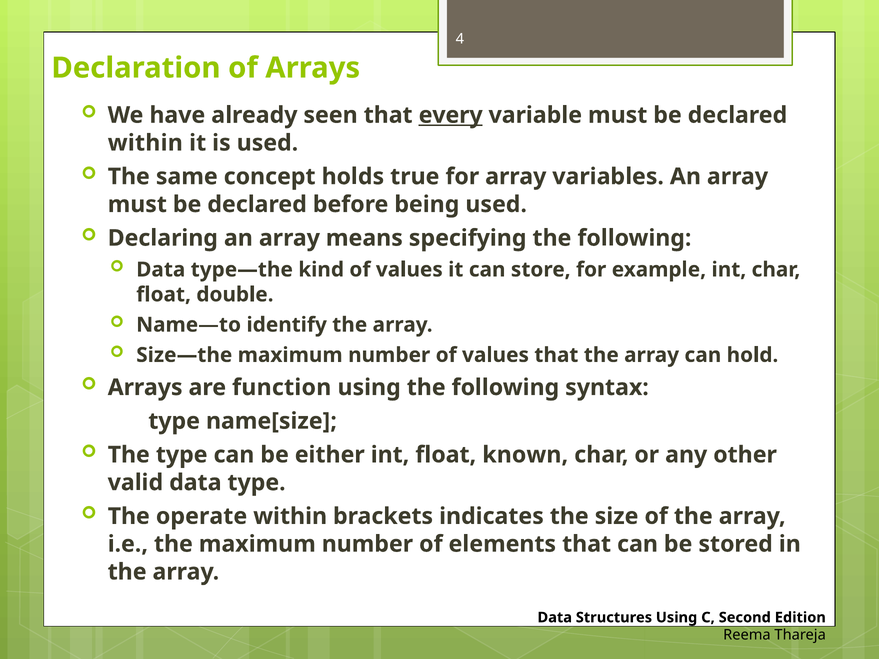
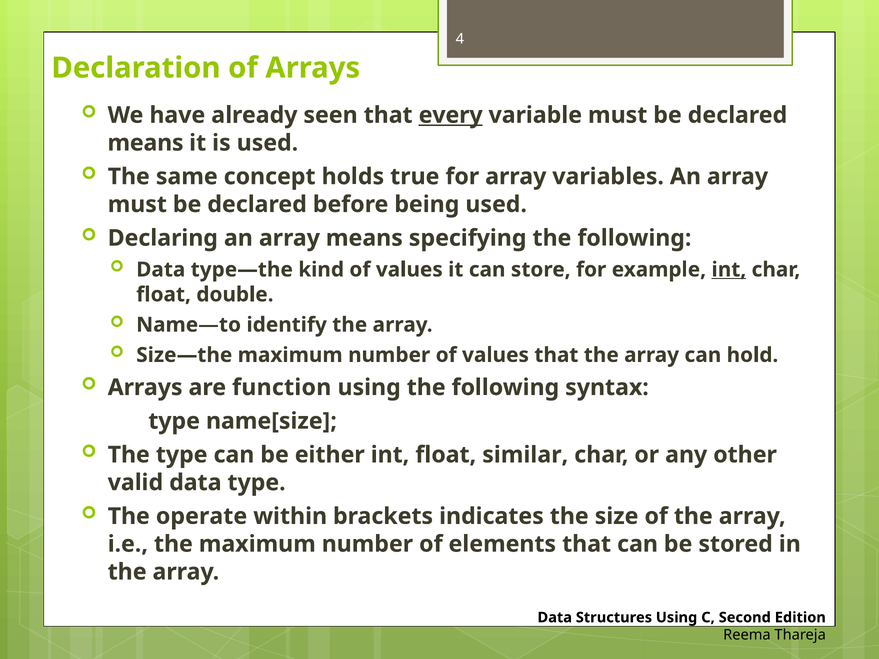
within at (145, 143): within -> means
int at (729, 270) underline: none -> present
known: known -> similar
